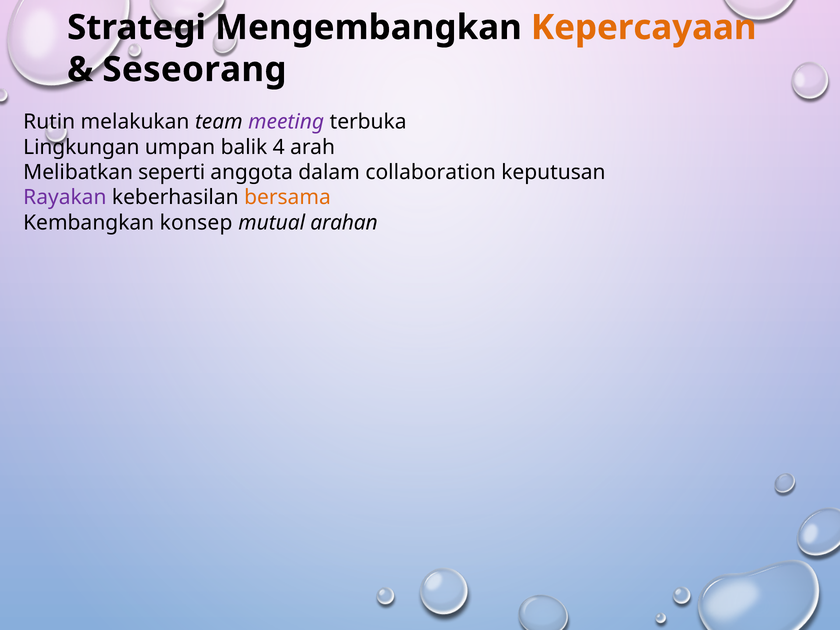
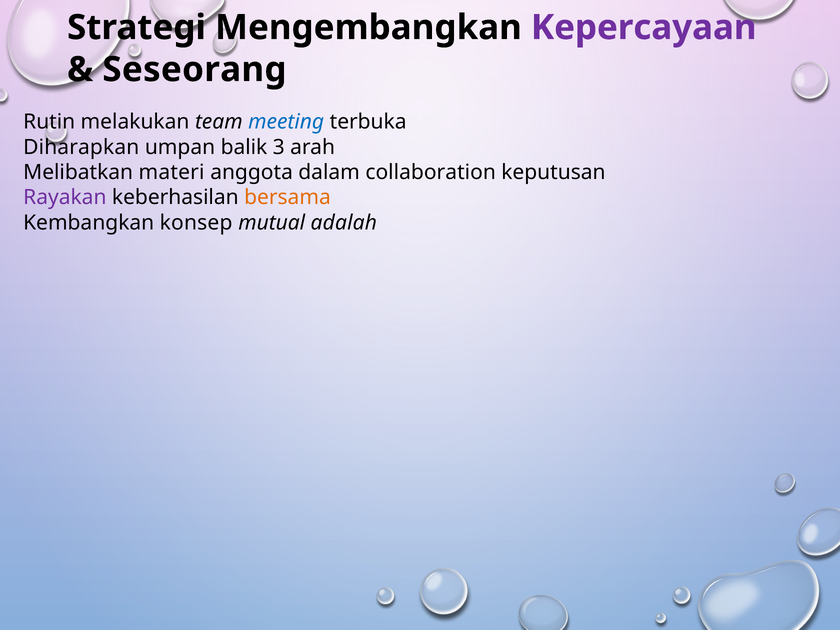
Kepercayaan colour: orange -> purple
meeting colour: purple -> blue
Lingkungan: Lingkungan -> Diharapkan
4: 4 -> 3
seperti: seperti -> materi
arahan: arahan -> adalah
